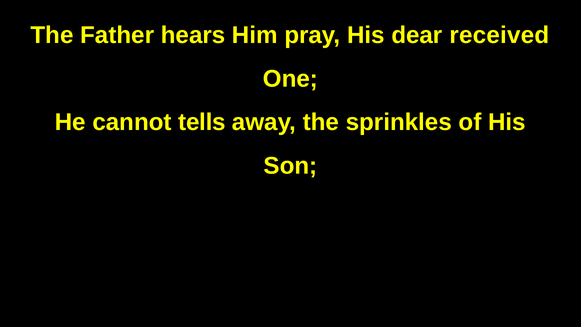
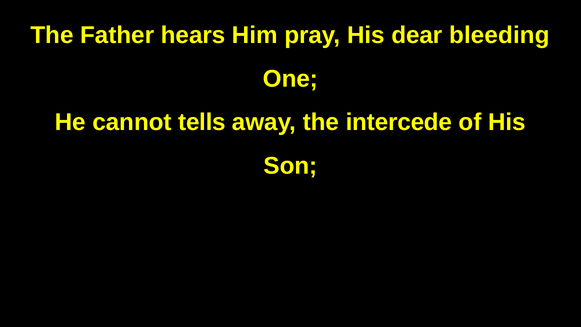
received: received -> bleeding
sprinkles: sprinkles -> intercede
